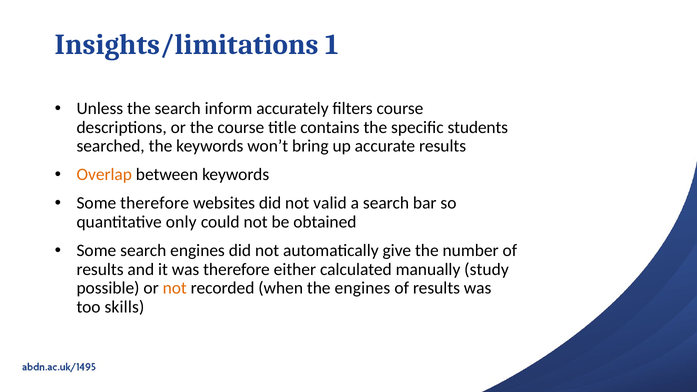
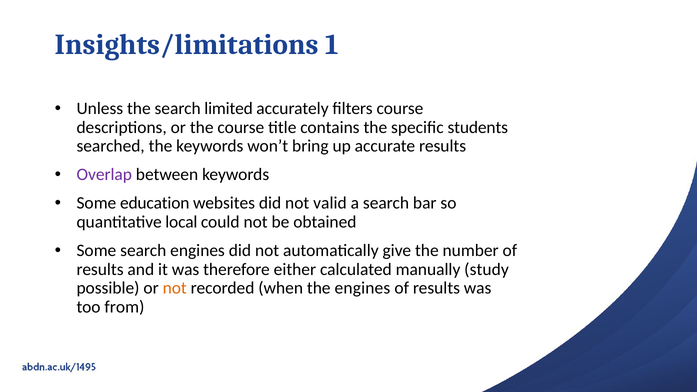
inform: inform -> limited
Overlap colour: orange -> purple
Some therefore: therefore -> education
only: only -> local
skills: skills -> from
